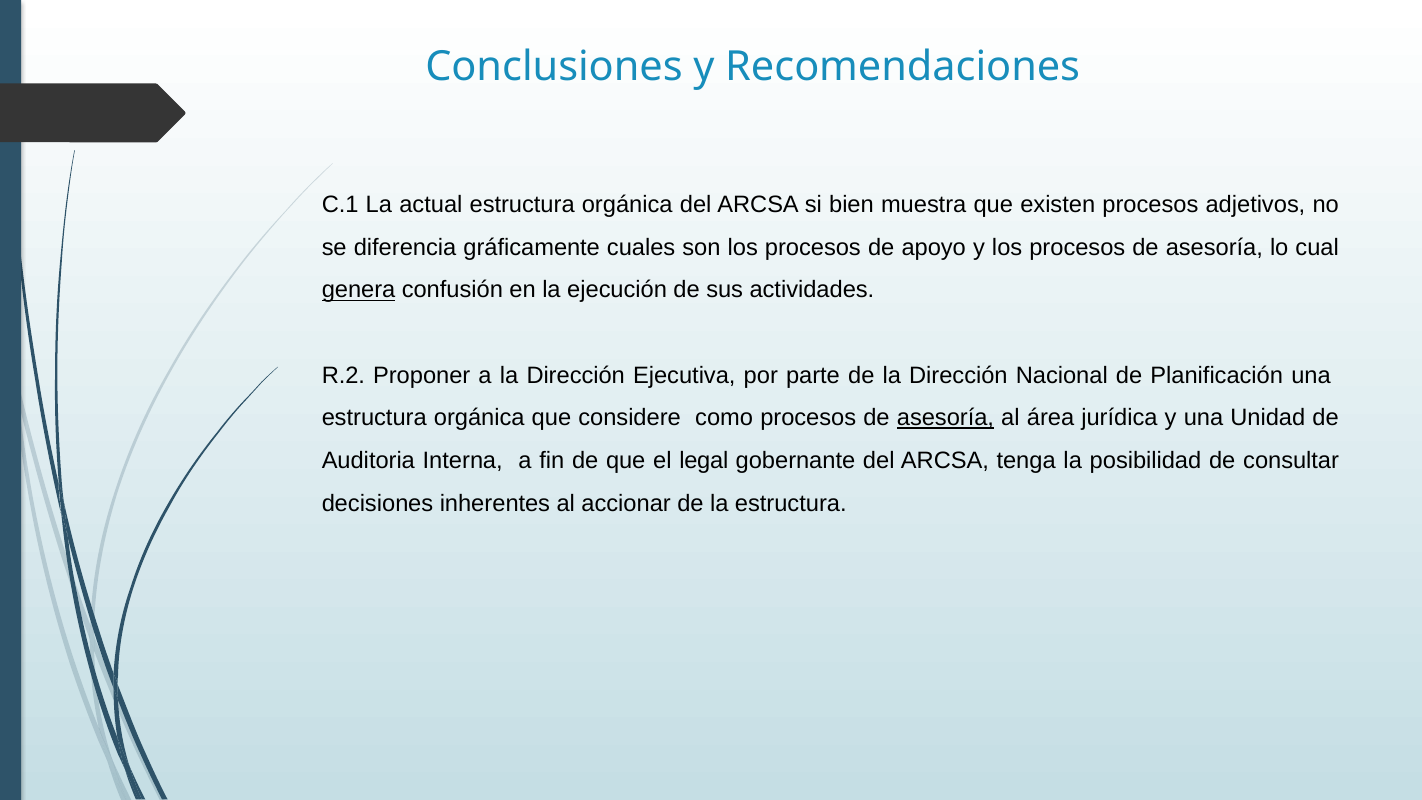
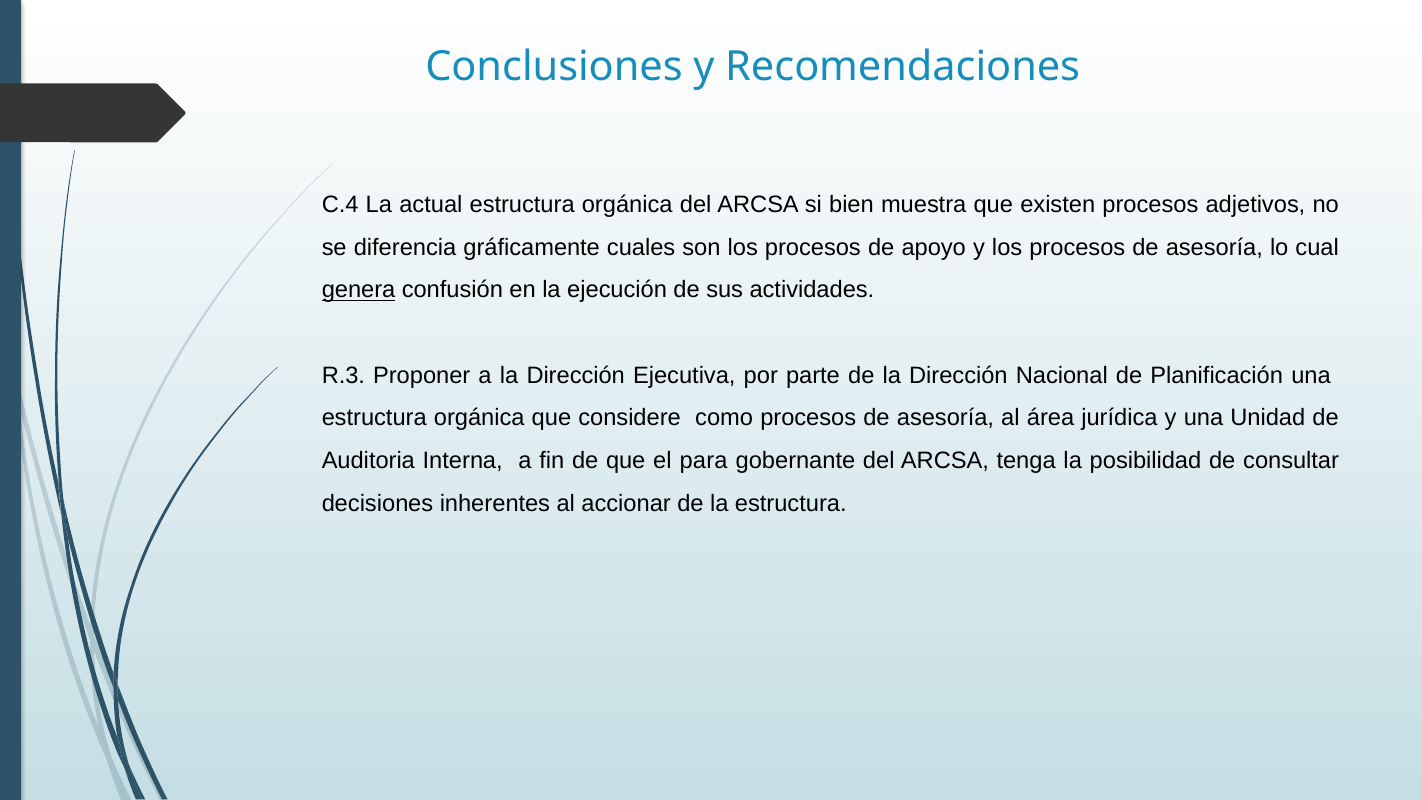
C.1: C.1 -> C.4
R.2: R.2 -> R.3
asesoría at (945, 418) underline: present -> none
legal: legal -> para
